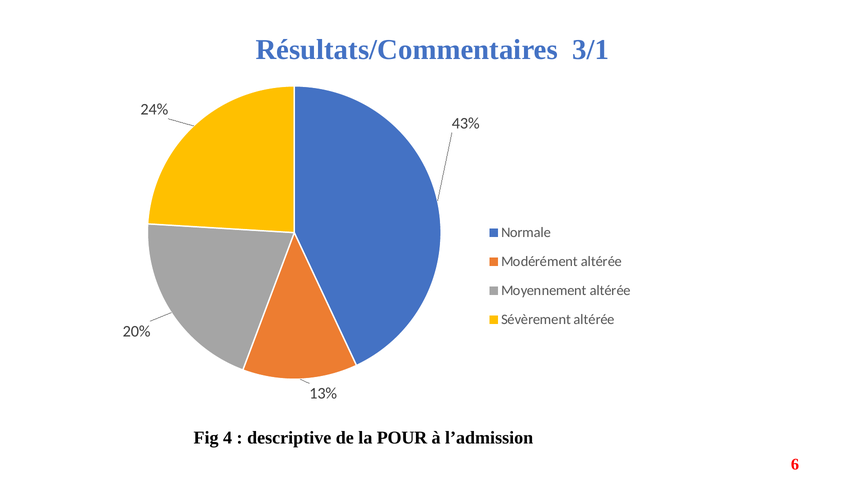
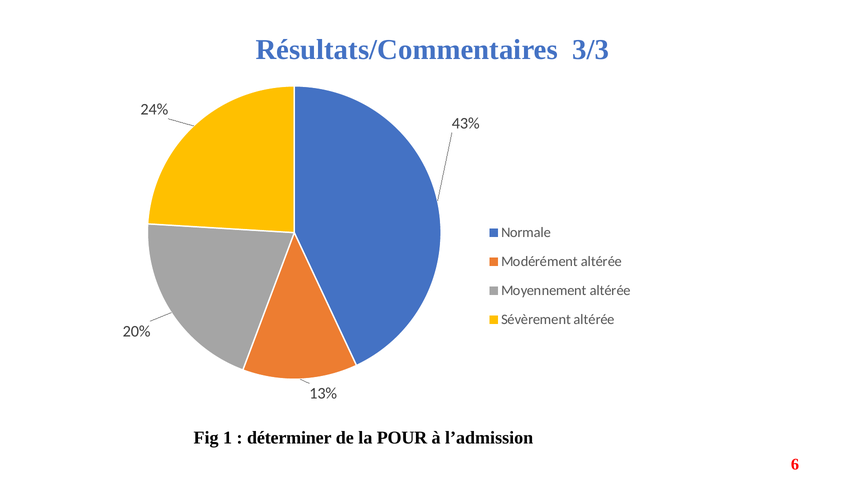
3/1: 3/1 -> 3/3
4: 4 -> 1
descriptive: descriptive -> déterminer
